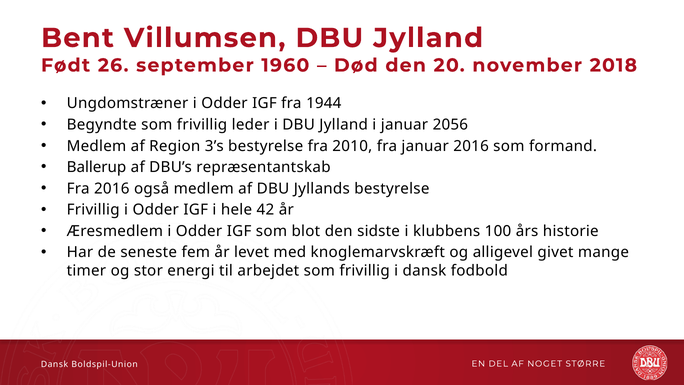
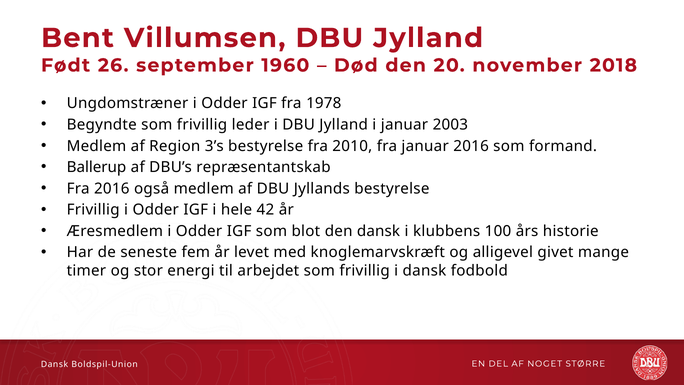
1944: 1944 -> 1978
2056: 2056 -> 2003
den sidste: sidste -> dansk
